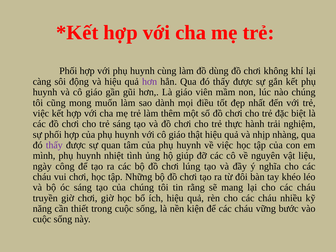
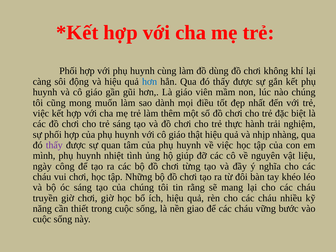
hơn at (150, 82) colour: purple -> blue
lúng: lúng -> từng
kiện: kiện -> giao
